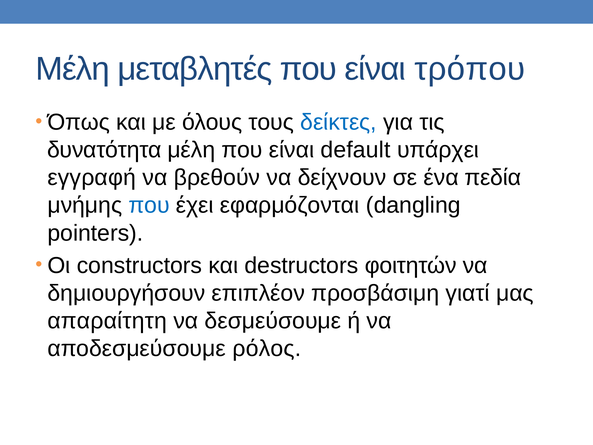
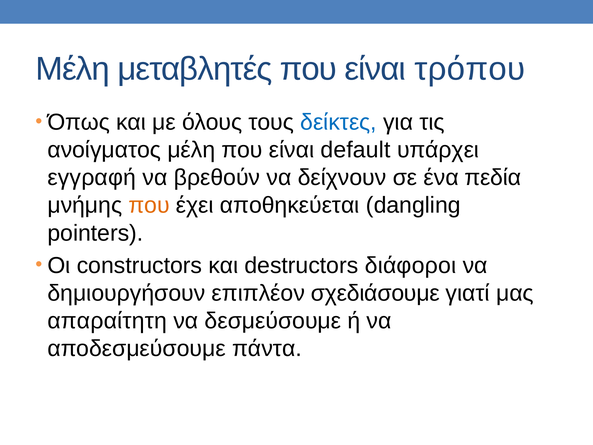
δυνατότητα: δυνατότητα -> ανοίγματος
που at (149, 205) colour: blue -> orange
εφαρμόζονται: εφαρμόζονται -> αποθηκεύεται
φοιτητών: φοιτητών -> διάφοροι
προσβάσιμη: προσβάσιμη -> σχεδιάσουμε
ρόλος: ρόλος -> πάντα
